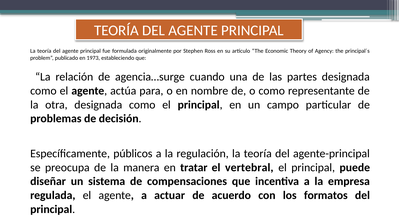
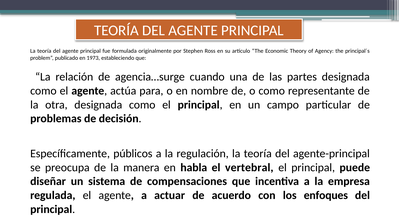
tratar: tratar -> habla
formatos: formatos -> enfoques
